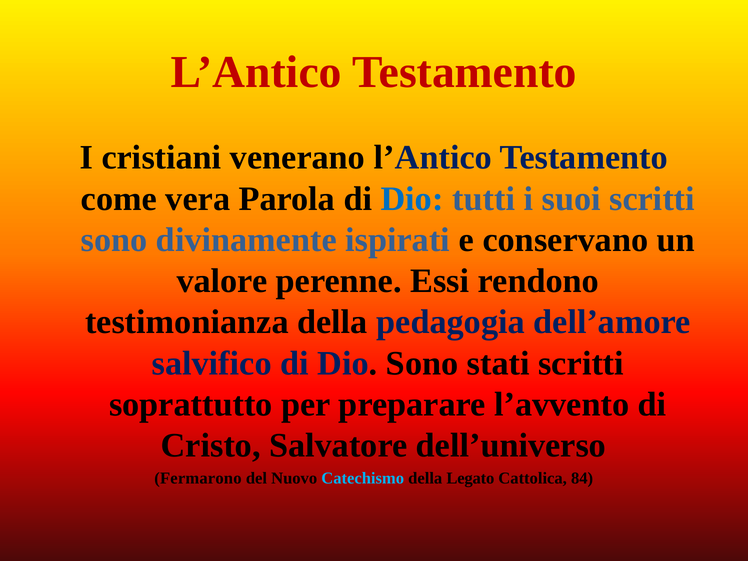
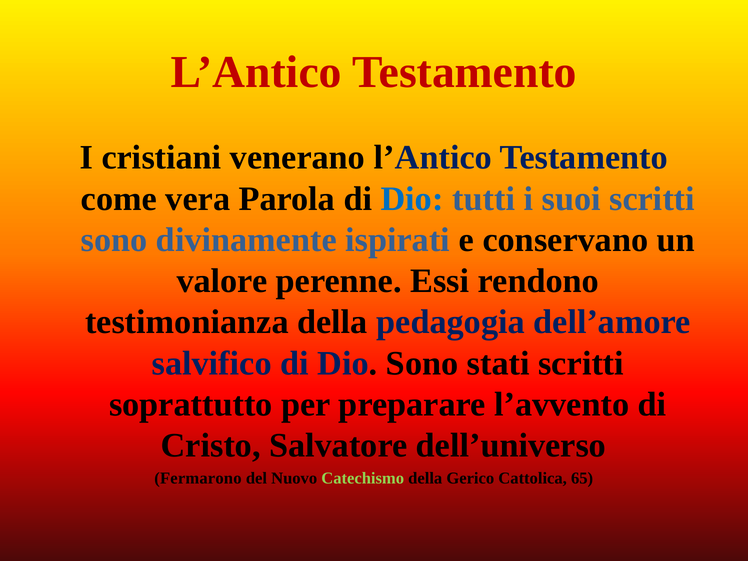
Catechismo colour: light blue -> light green
Legato: Legato -> Gerico
84: 84 -> 65
